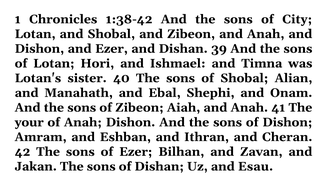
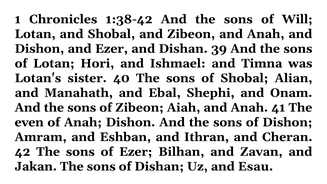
City: City -> Will
your: your -> even
